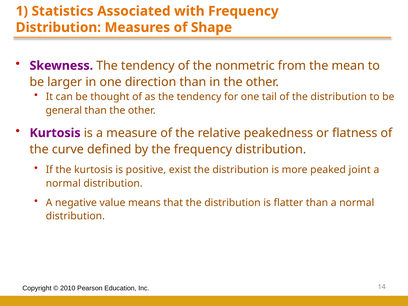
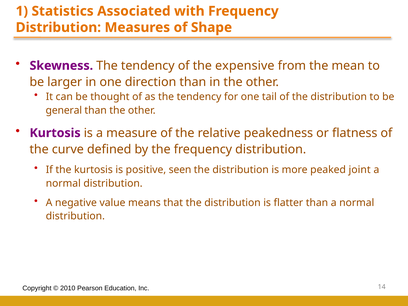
nonmetric: nonmetric -> expensive
exist: exist -> seen
